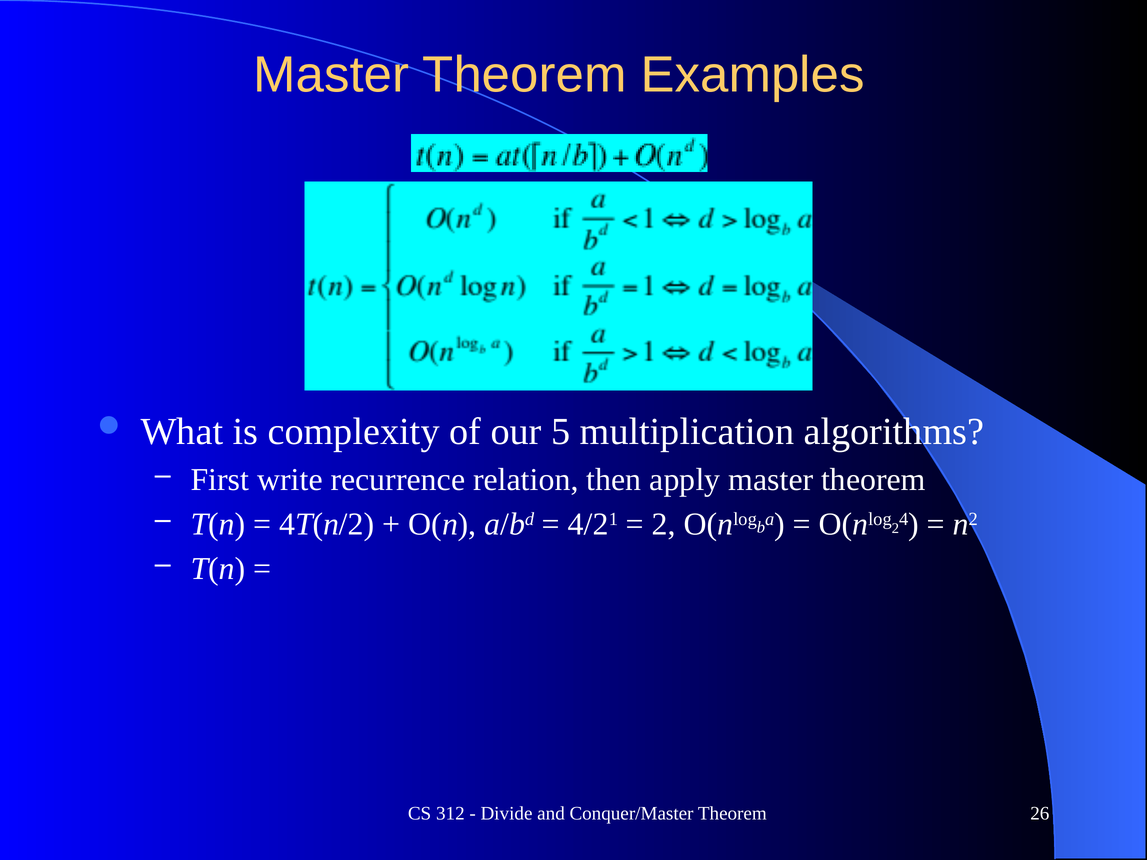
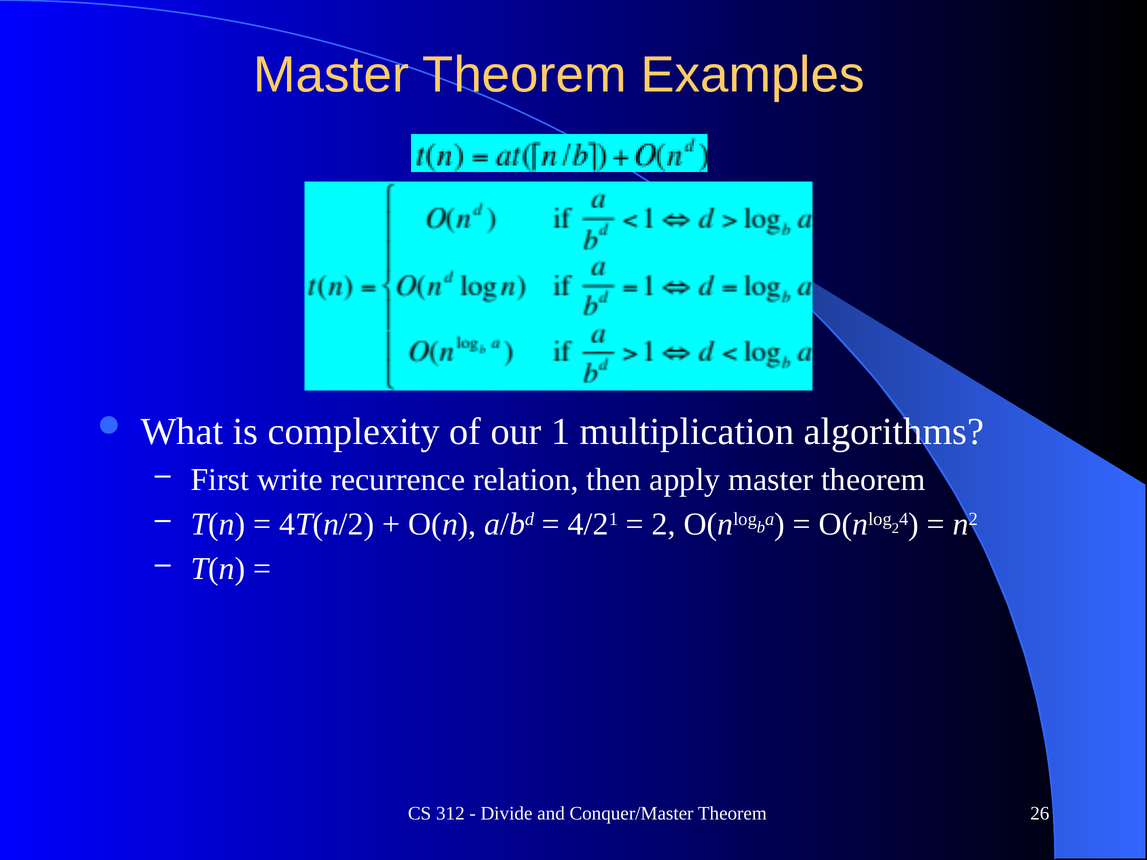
5: 5 -> 1
